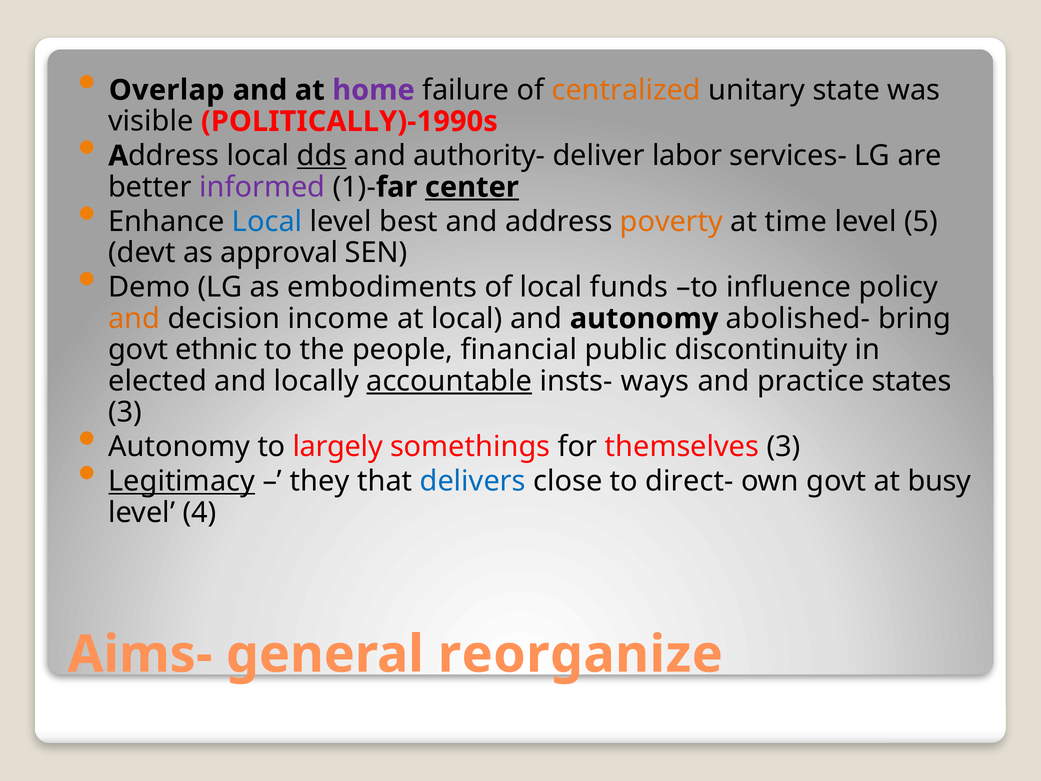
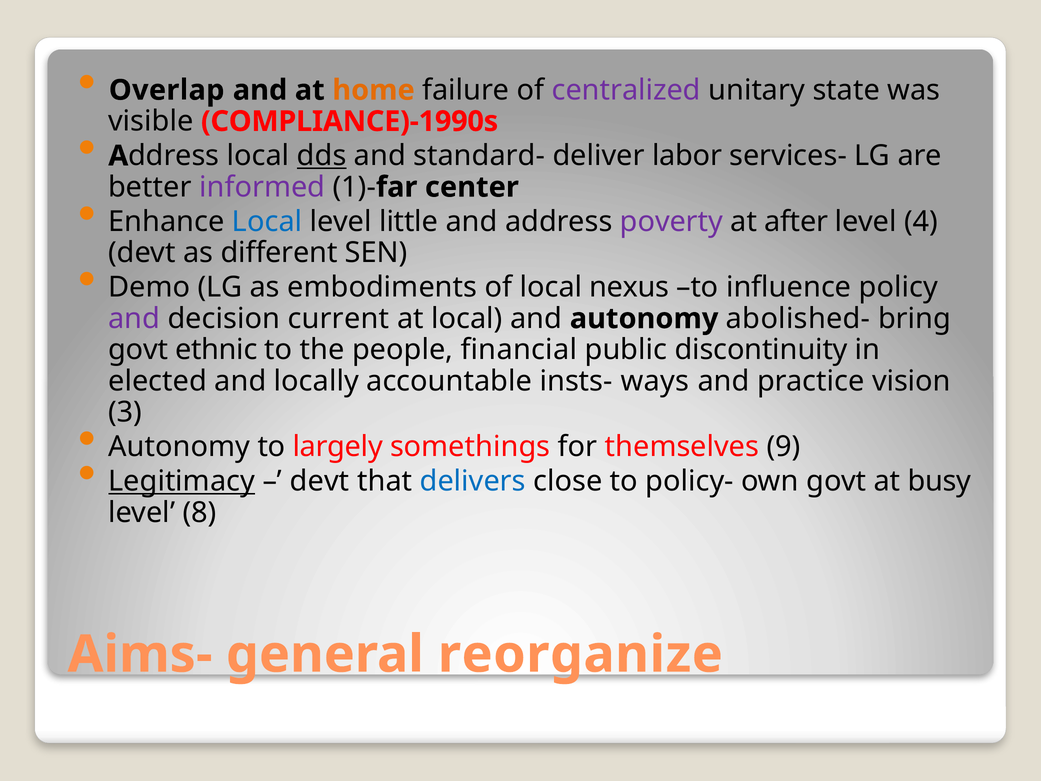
home colour: purple -> orange
centralized colour: orange -> purple
POLITICALLY)-1990s: POLITICALLY)-1990s -> COMPLIANCE)-1990s
authority-: authority- -> standard-
center underline: present -> none
best: best -> little
poverty colour: orange -> purple
time: time -> after
5: 5 -> 4
approval: approval -> different
funds: funds -> nexus
and at (134, 318) colour: orange -> purple
income: income -> current
accountable underline: present -> none
states: states -> vision
themselves 3: 3 -> 9
they at (319, 481): they -> devt
direct-: direct- -> policy-
4: 4 -> 8
